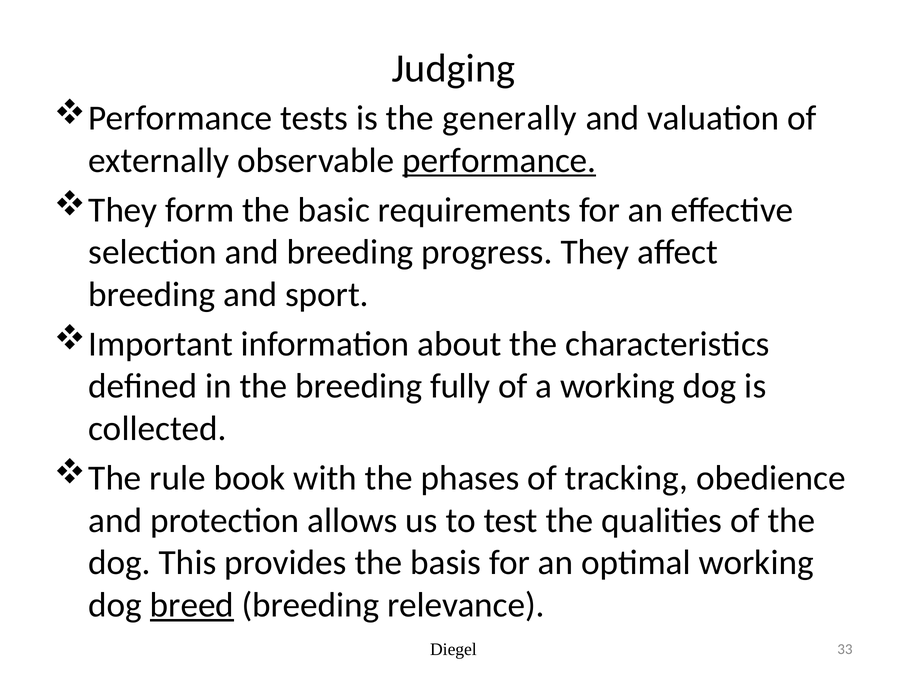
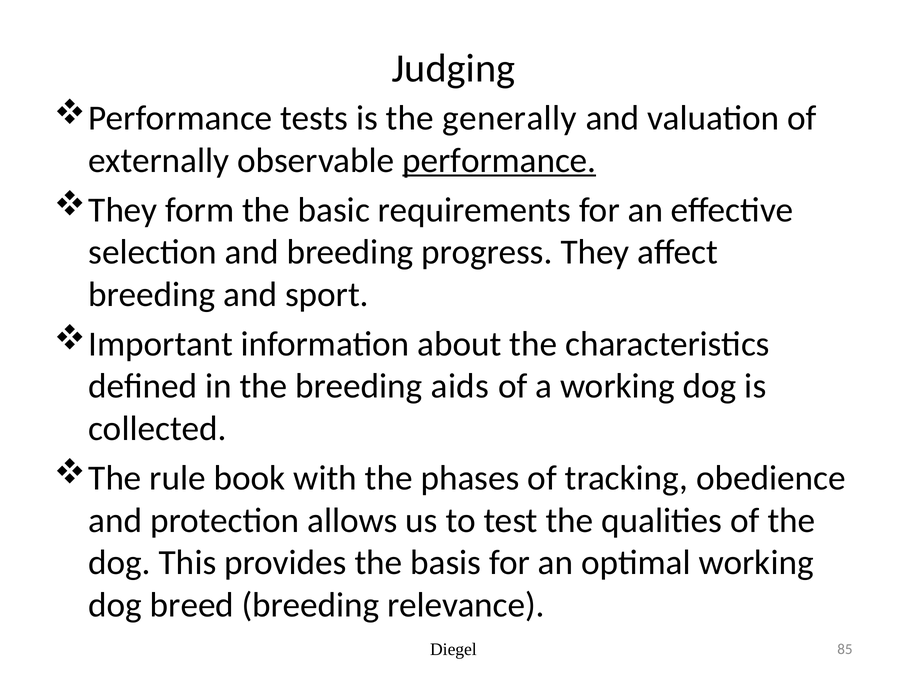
fully: fully -> aids
breed underline: present -> none
33: 33 -> 85
